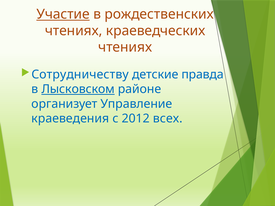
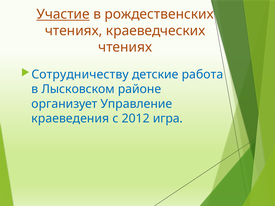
правда: правда -> работа
Лысковском underline: present -> none
всех: всех -> игра
